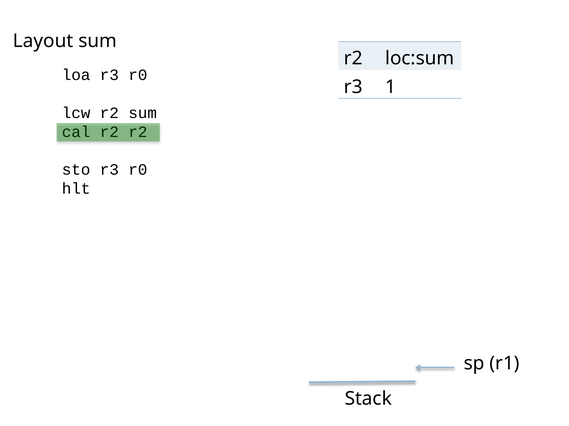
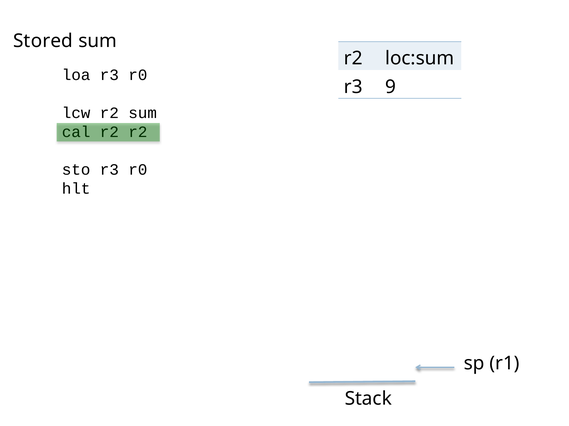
Layout: Layout -> Stored
1: 1 -> 9
